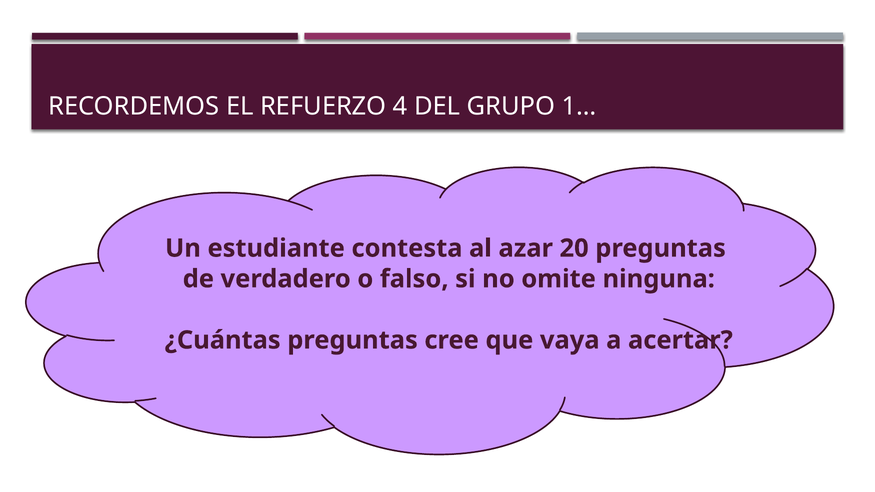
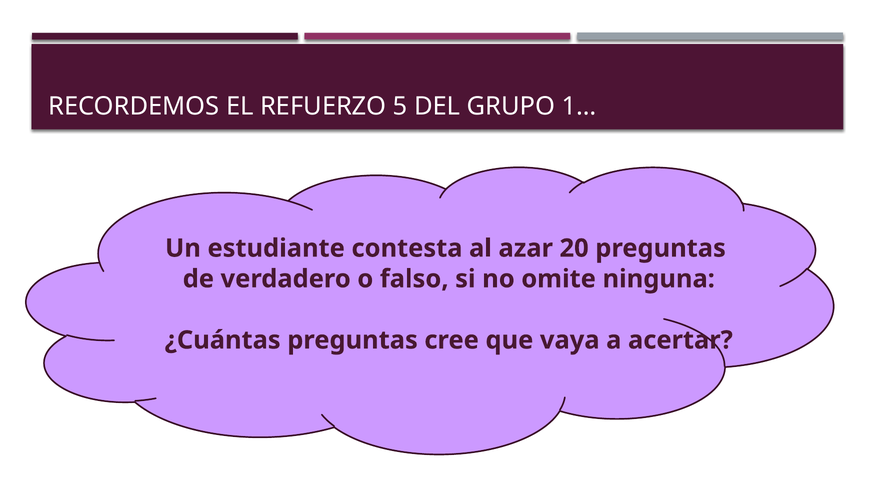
4: 4 -> 5
